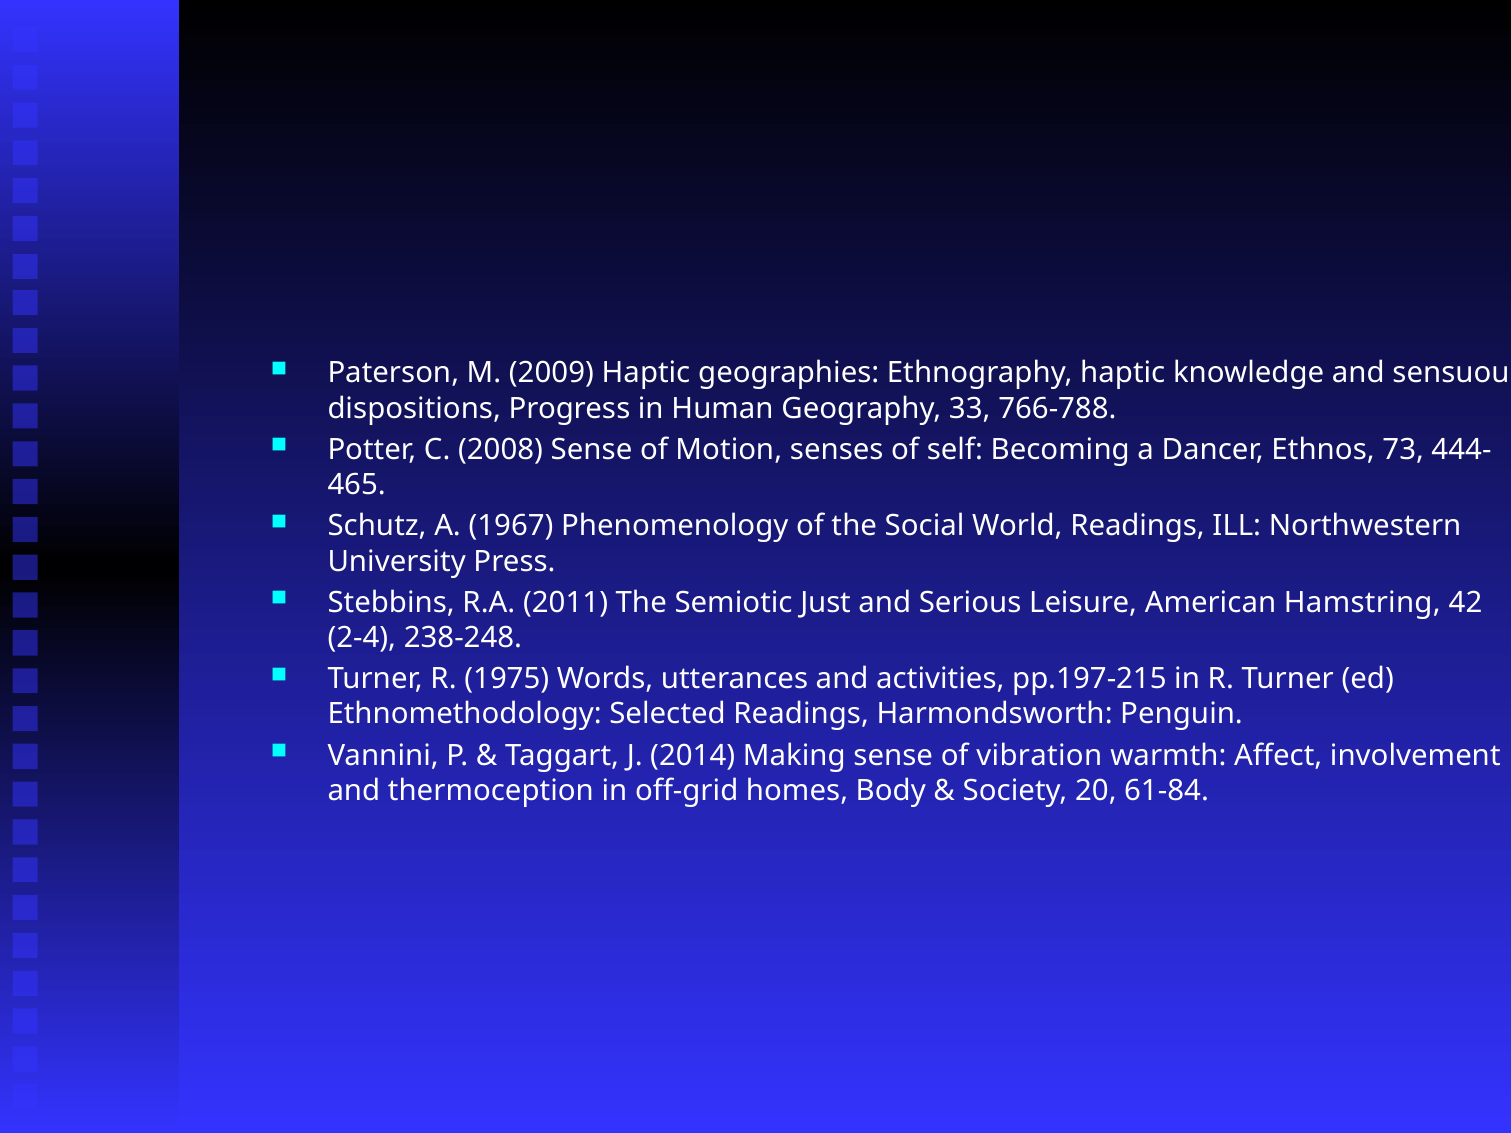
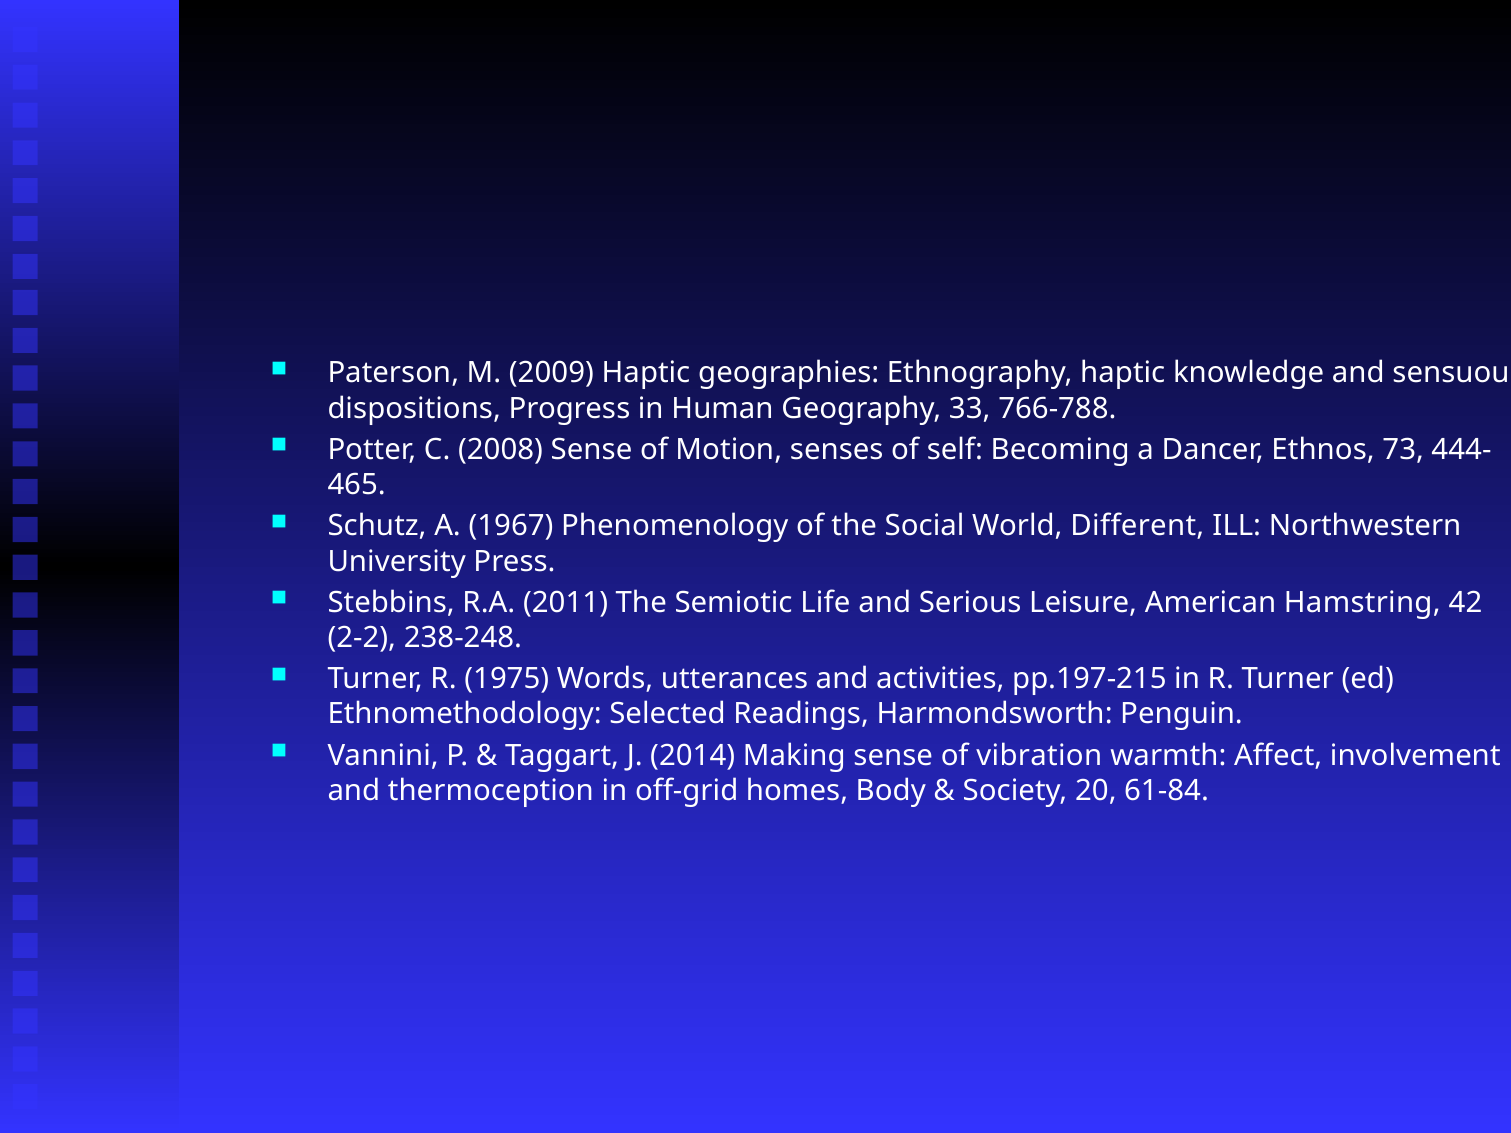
World Readings: Readings -> Different
Just: Just -> Life
2-4: 2-4 -> 2-2
